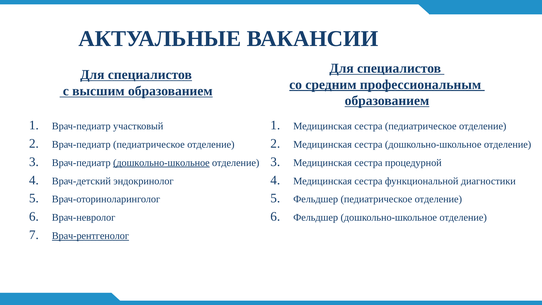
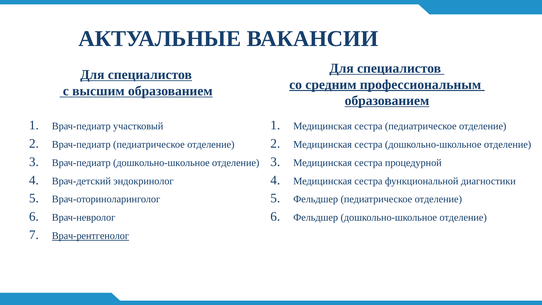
дошкольно-школьное at (161, 163) underline: present -> none
